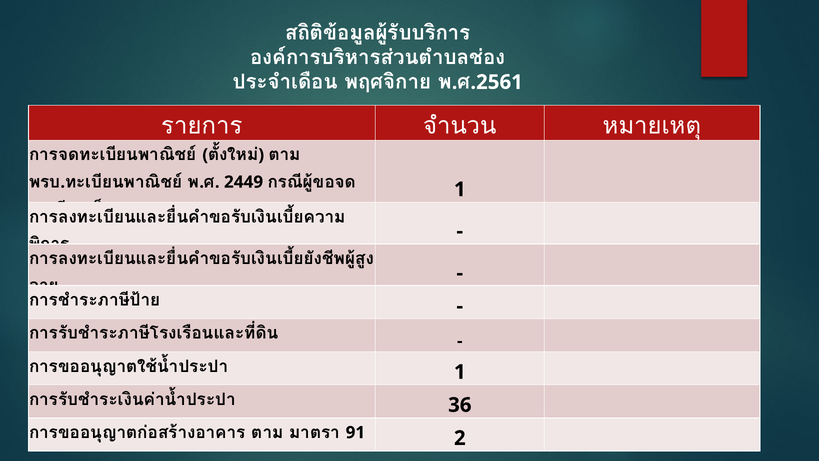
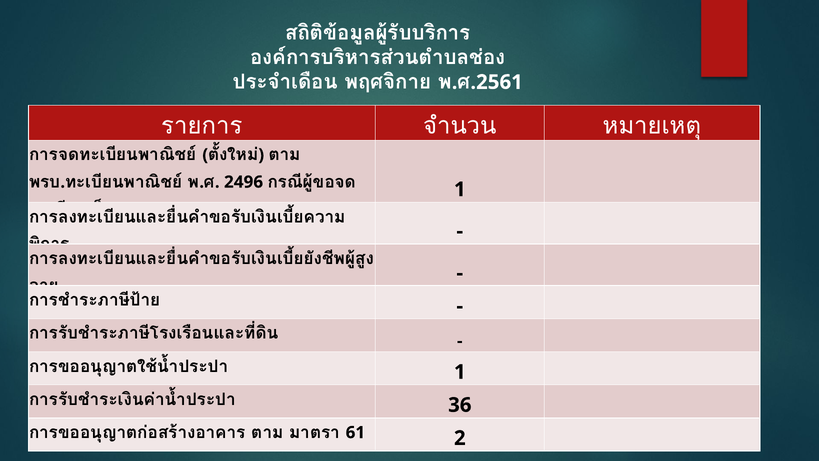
2449: 2449 -> 2496
91: 91 -> 61
